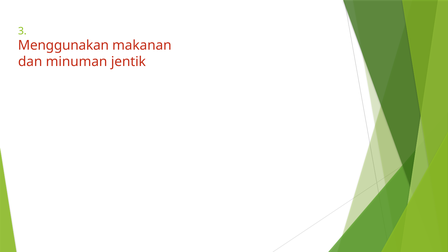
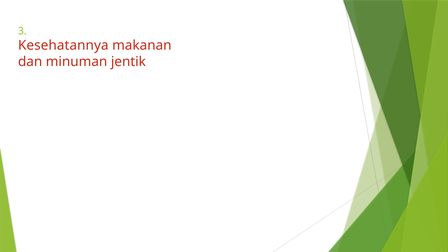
Menggunakan: Menggunakan -> Kesehatannya
